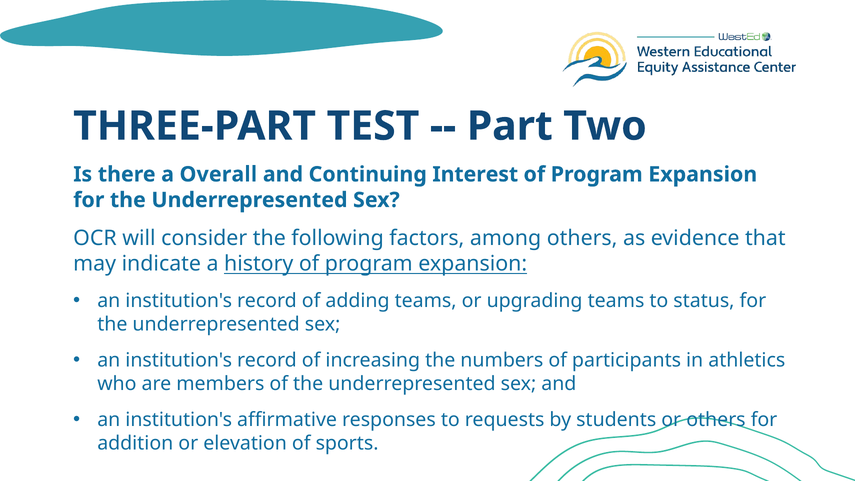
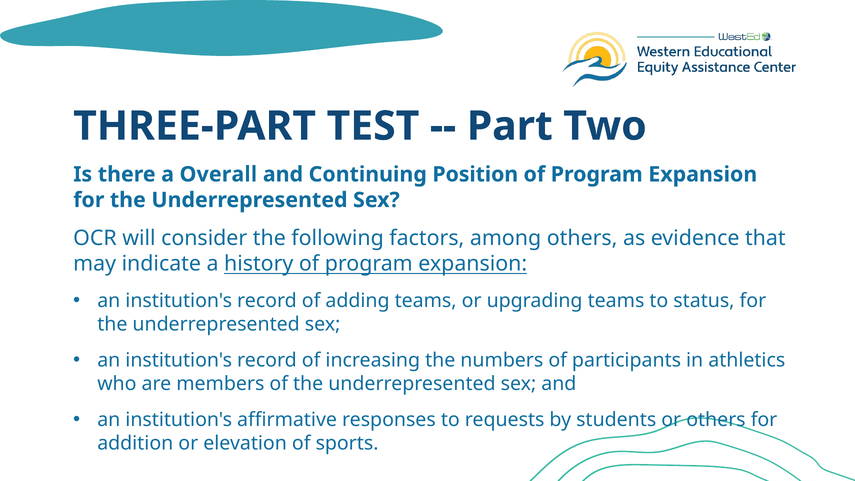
Interest: Interest -> Position
